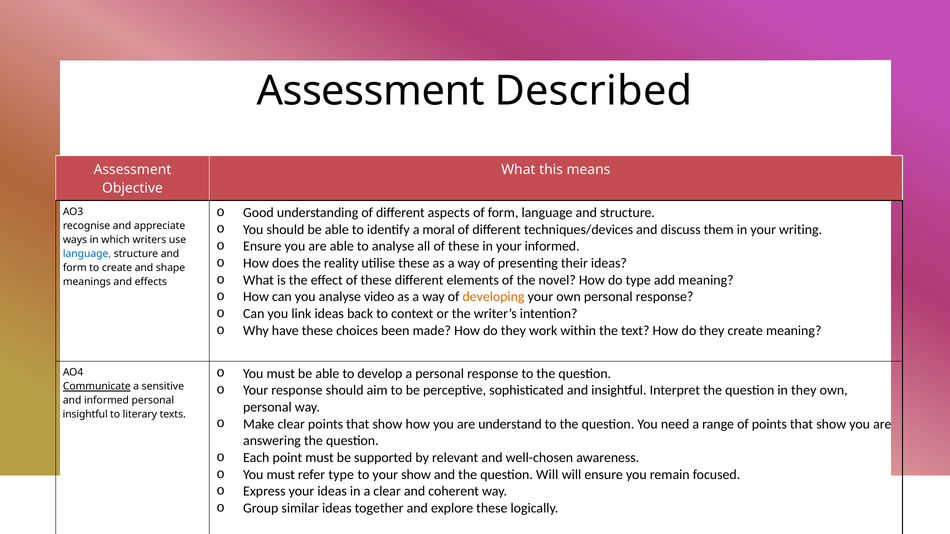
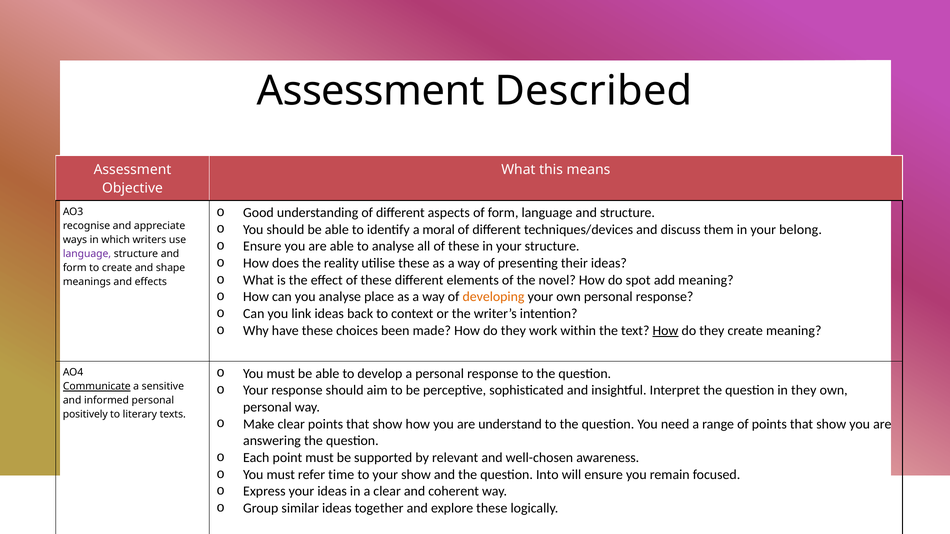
writing: writing -> belong
your informed: informed -> structure
language at (87, 254) colour: blue -> purple
do type: type -> spot
video: video -> place
How at (665, 331) underline: none -> present
insightful at (85, 415): insightful -> positively
refer type: type -> time
question Will: Will -> Into
